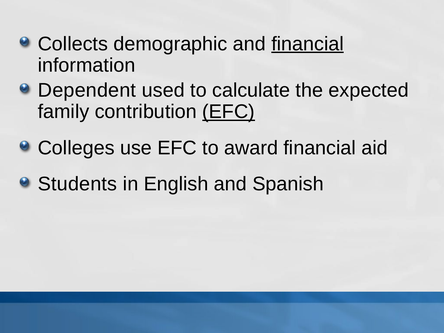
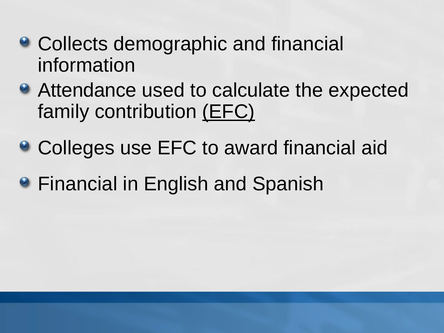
financial at (308, 44) underline: present -> none
Dependent: Dependent -> Attendance
Students at (78, 184): Students -> Financial
